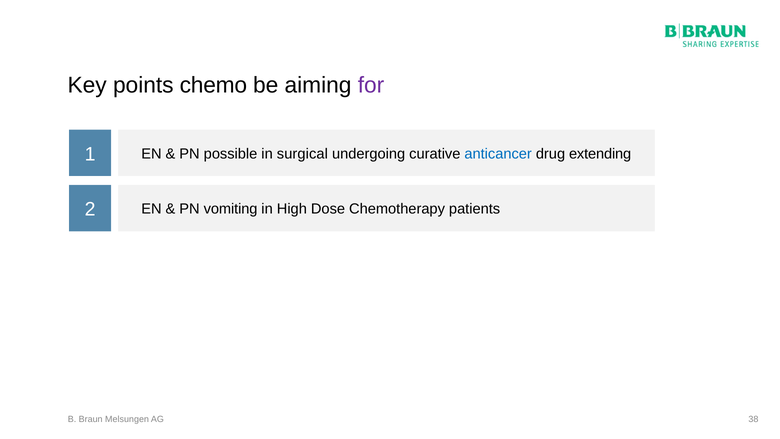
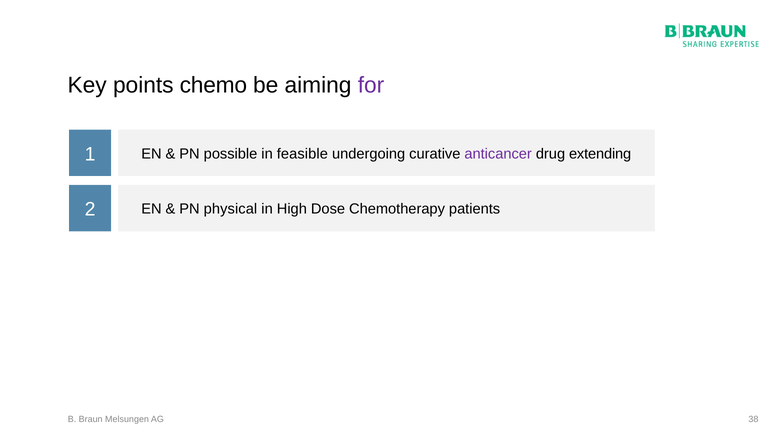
surgical: surgical -> feasible
anticancer colour: blue -> purple
vomiting: vomiting -> physical
